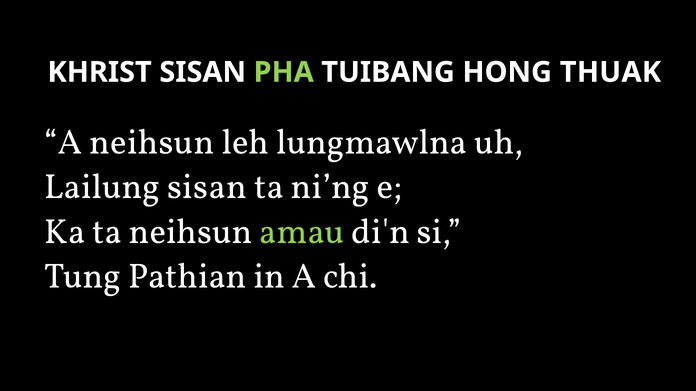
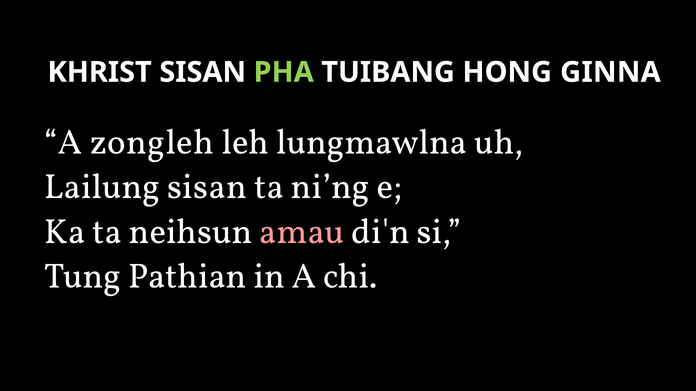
THUAK: THUAK -> GINNA
A neihsun: neihsun -> zongleh
amau colour: light green -> pink
